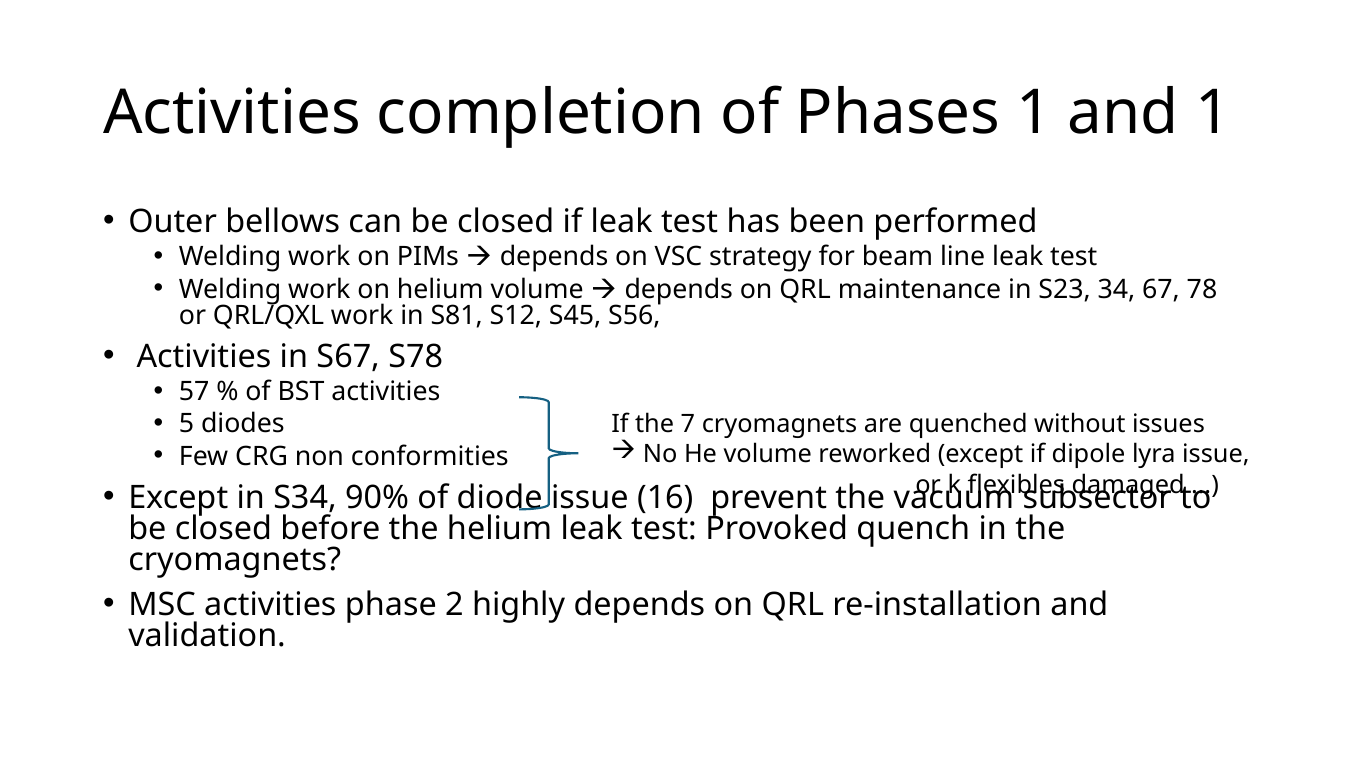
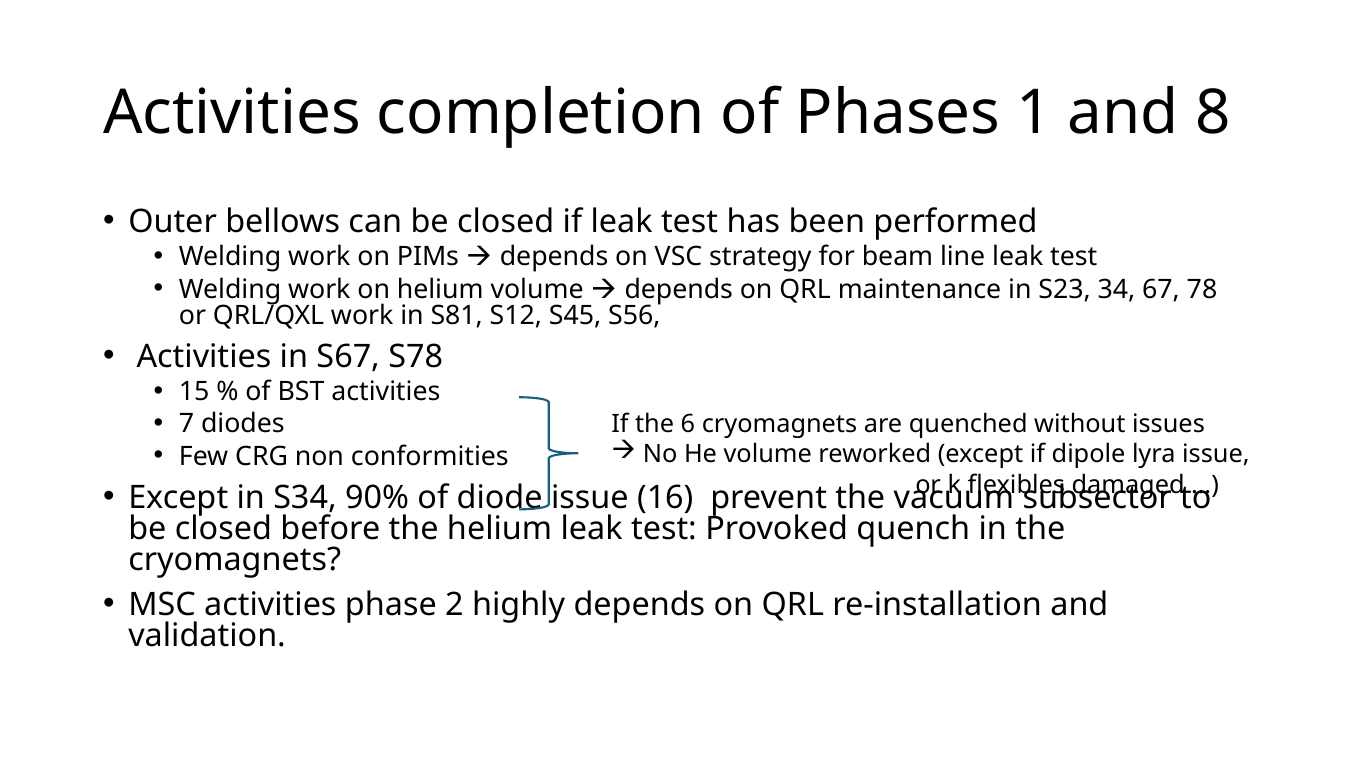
and 1: 1 -> 8
57: 57 -> 15
5: 5 -> 7
7: 7 -> 6
